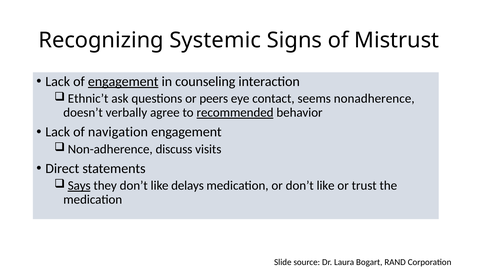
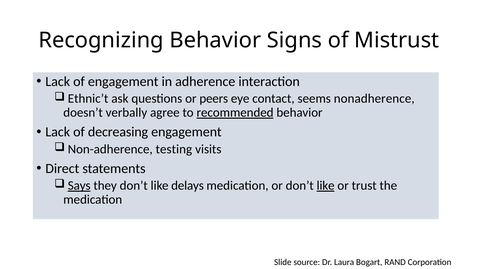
Recognizing Systemic: Systemic -> Behavior
engagement at (123, 82) underline: present -> none
counseling: counseling -> adherence
navigation: navigation -> decreasing
discuss: discuss -> testing
like at (326, 185) underline: none -> present
